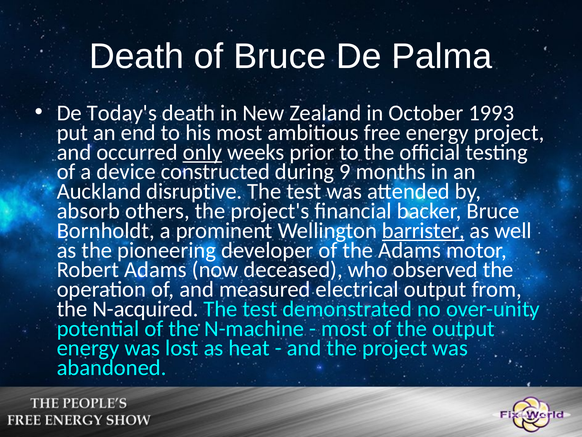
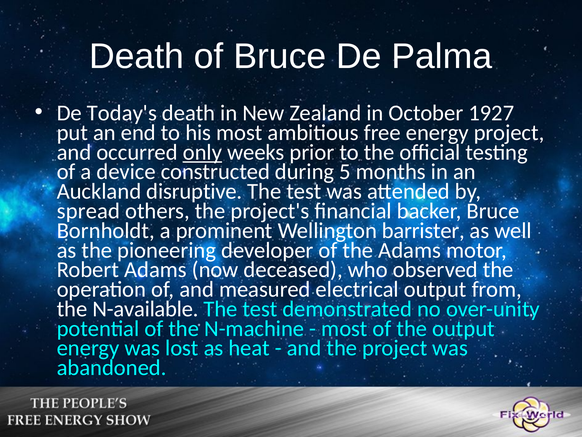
1993: 1993 -> 1927
9: 9 -> 5
absorb: absorb -> spread
barrister underline: present -> none
N-acquired: N-acquired -> N-available
